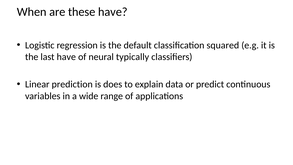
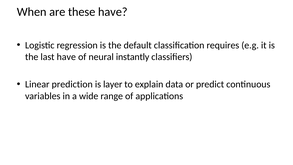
squared: squared -> requires
typically: typically -> instantly
does: does -> layer
